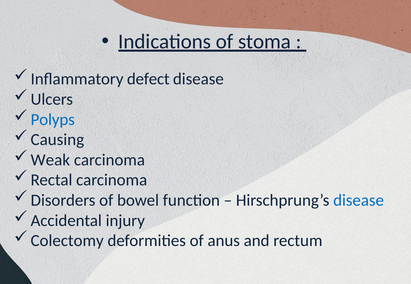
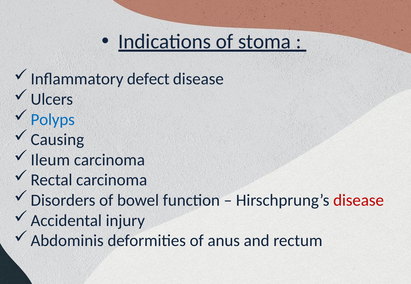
Weak: Weak -> Ileum
disease at (359, 201) colour: blue -> red
Colectomy: Colectomy -> Abdominis
